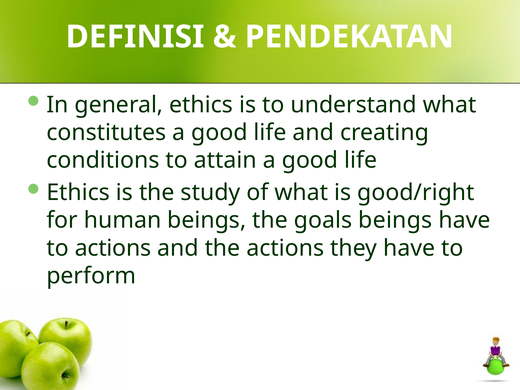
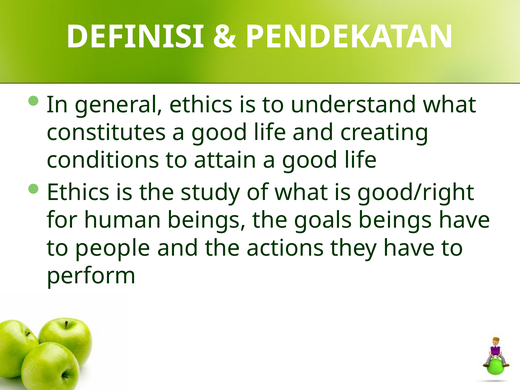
to actions: actions -> people
